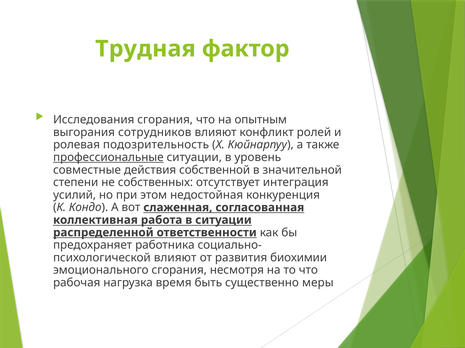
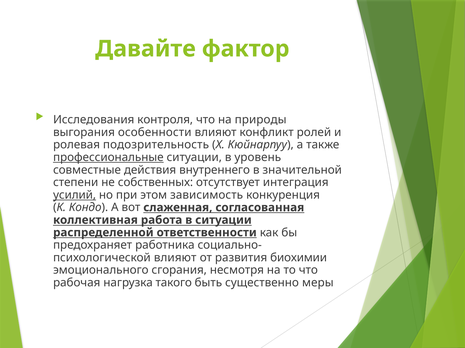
Трудная: Трудная -> Давайте
Исследования сгорания: сгорания -> контроля
опытным: опытным -> природы
сотрудников: сотрудников -> особенности
собственной: собственной -> внутреннего
усилий underline: none -> present
недостойная: недостойная -> зависимость
время: время -> такого
